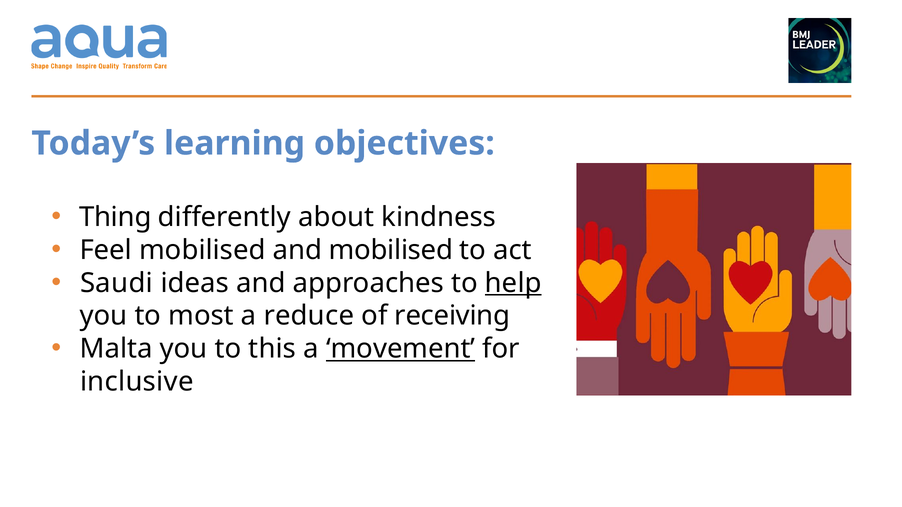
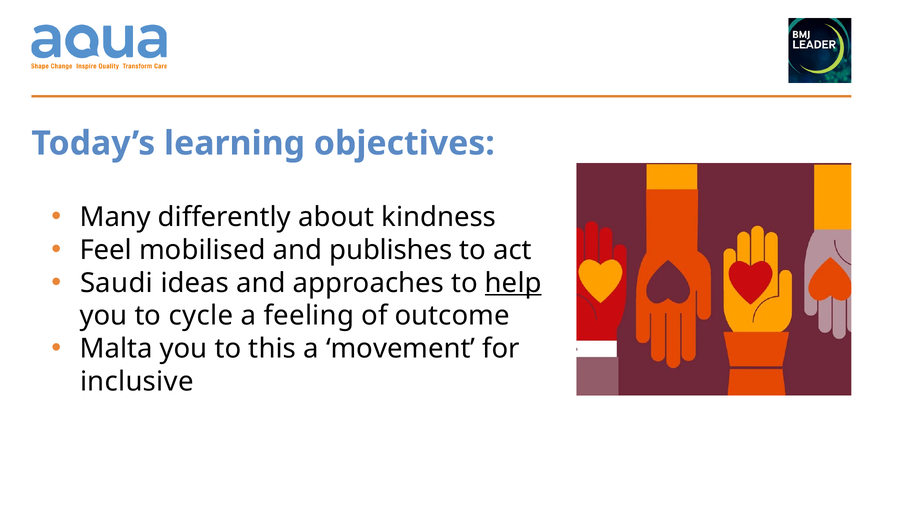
Thing: Thing -> Many
and mobilised: mobilised -> publishes
most: most -> cycle
reduce: reduce -> feeling
receiving: receiving -> outcome
movement underline: present -> none
